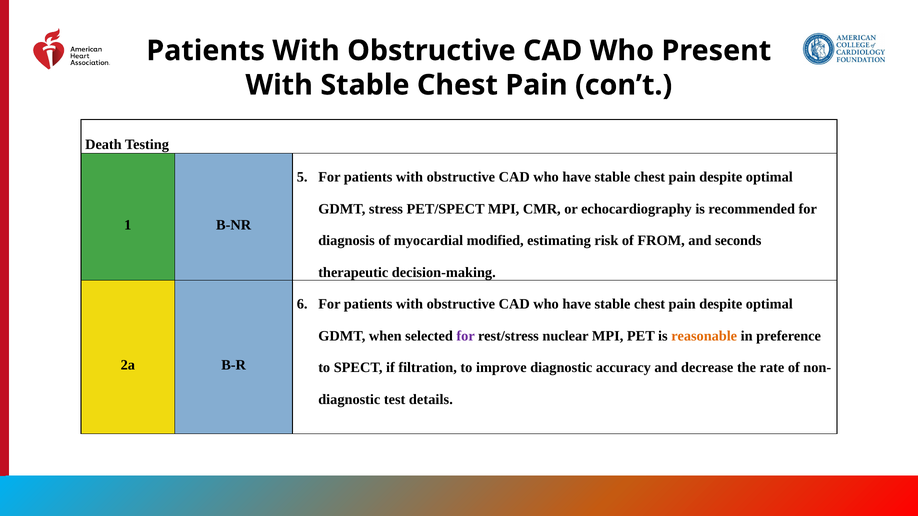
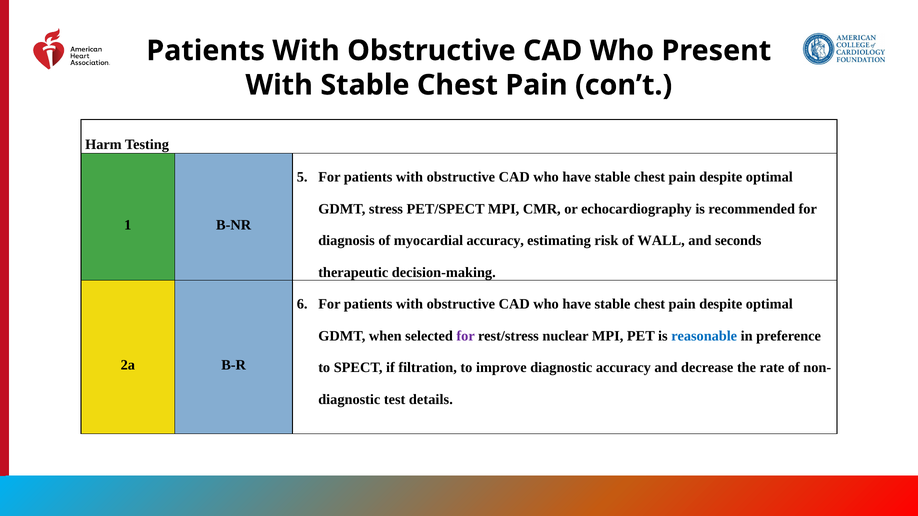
Death: Death -> Harm
myocardial modified: modified -> accuracy
FROM: FROM -> WALL
reasonable colour: orange -> blue
